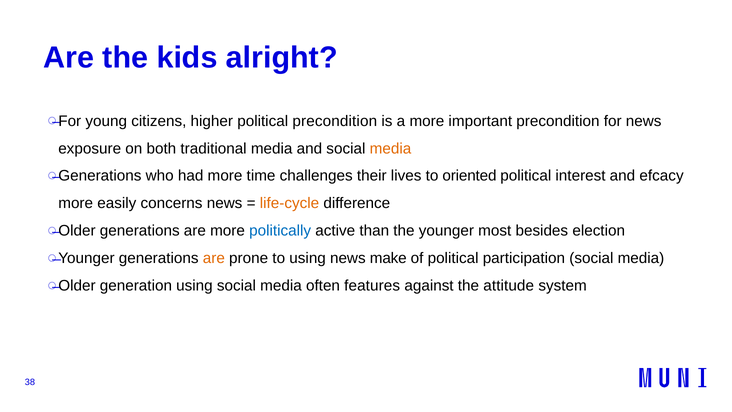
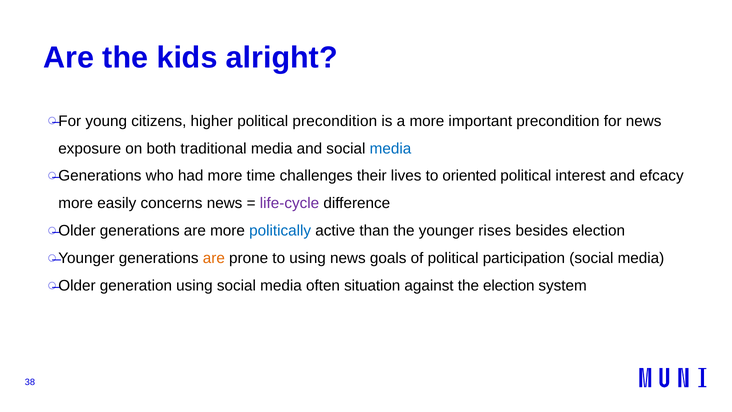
media at (390, 148) colour: orange -> blue
life-cycle colour: orange -> purple
most: most -> rises
make: make -> goals
features: features -> situation
the attitude: attitude -> election
